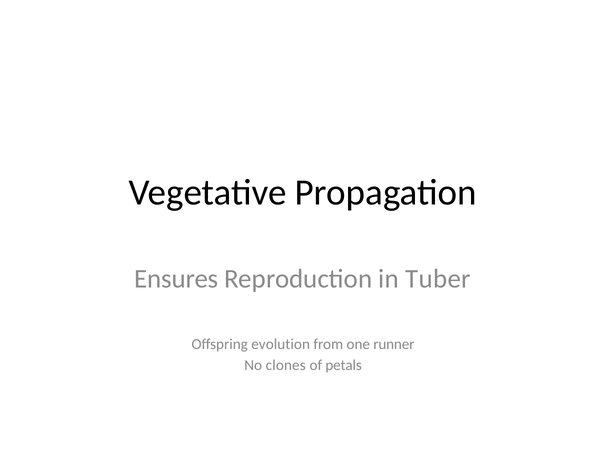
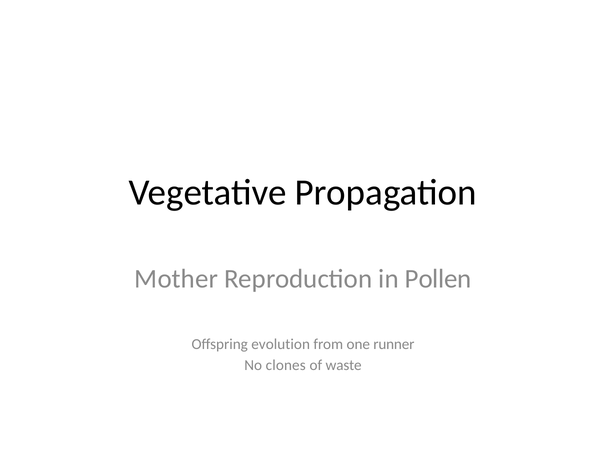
Ensures: Ensures -> Mother
Tuber: Tuber -> Pollen
petals: petals -> waste
